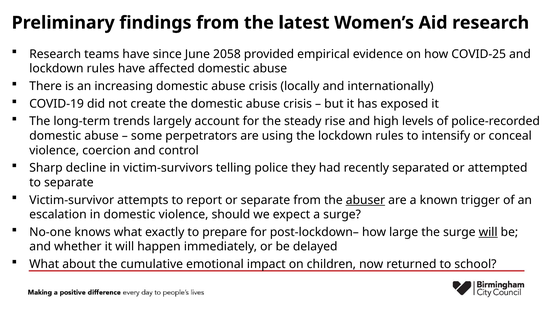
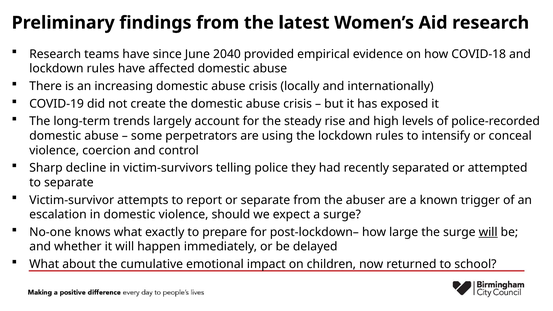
2058: 2058 -> 2040
COVID-25: COVID-25 -> COVID-18
abuser underline: present -> none
